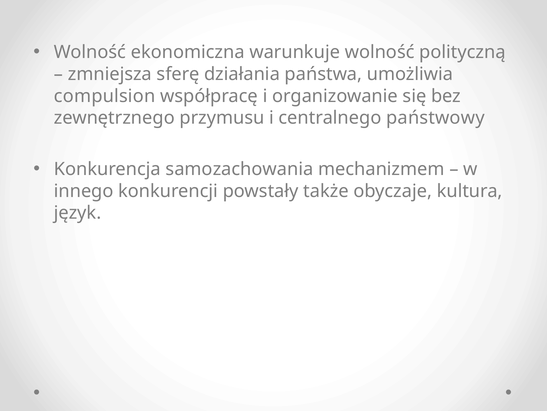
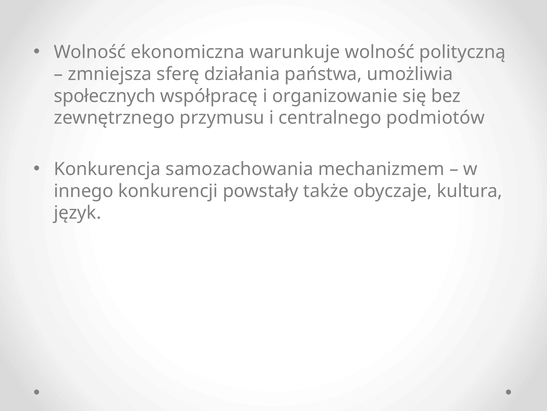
compulsion: compulsion -> społecznych
państwowy: państwowy -> podmiotów
